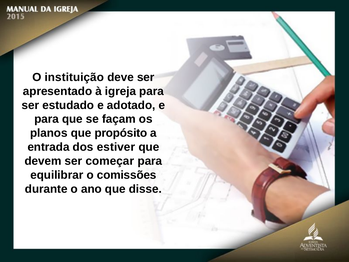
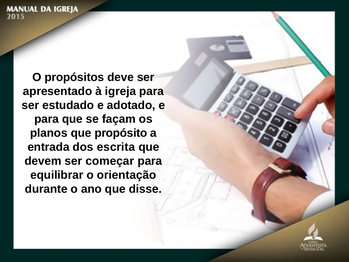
instituição: instituição -> propósitos
estiver: estiver -> escrita
comissões: comissões -> orientação
